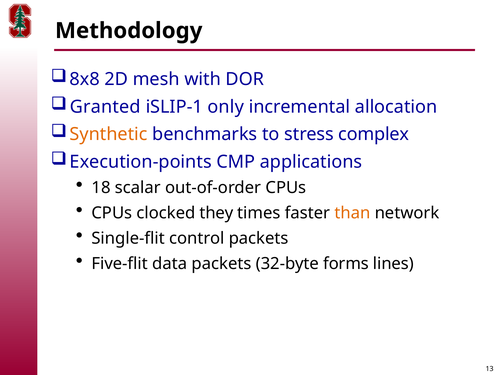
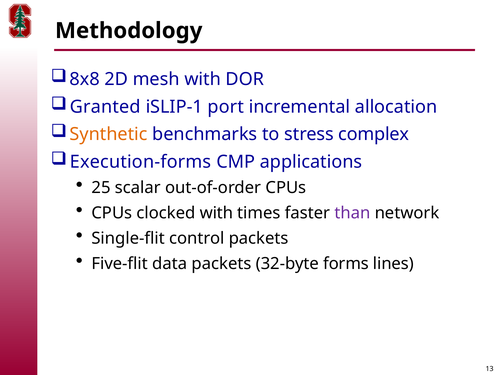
only: only -> port
Execution-points: Execution-points -> Execution-forms
18: 18 -> 25
clocked they: they -> with
than colour: orange -> purple
